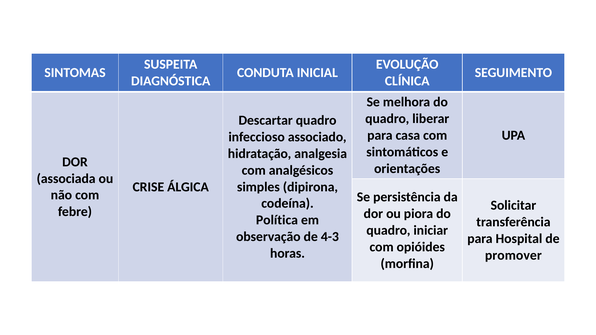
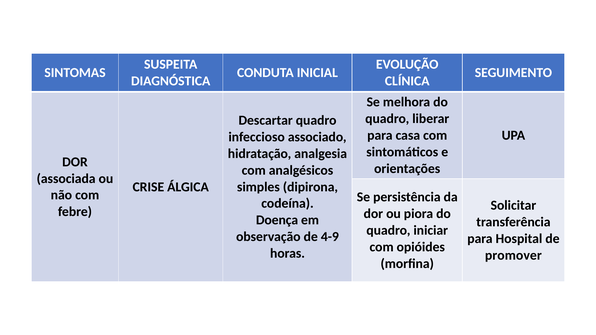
Política: Política -> Doença
4-3: 4-3 -> 4-9
